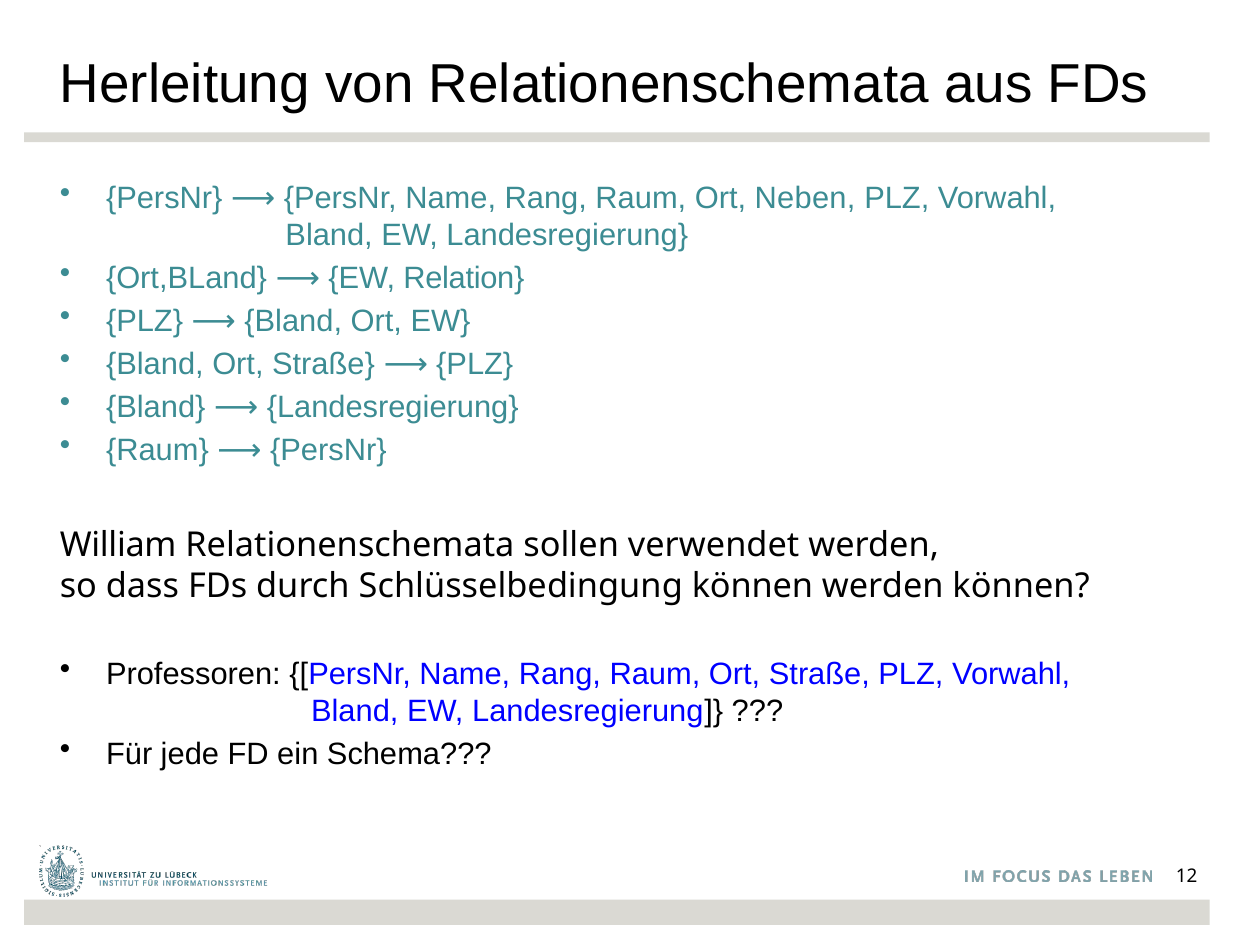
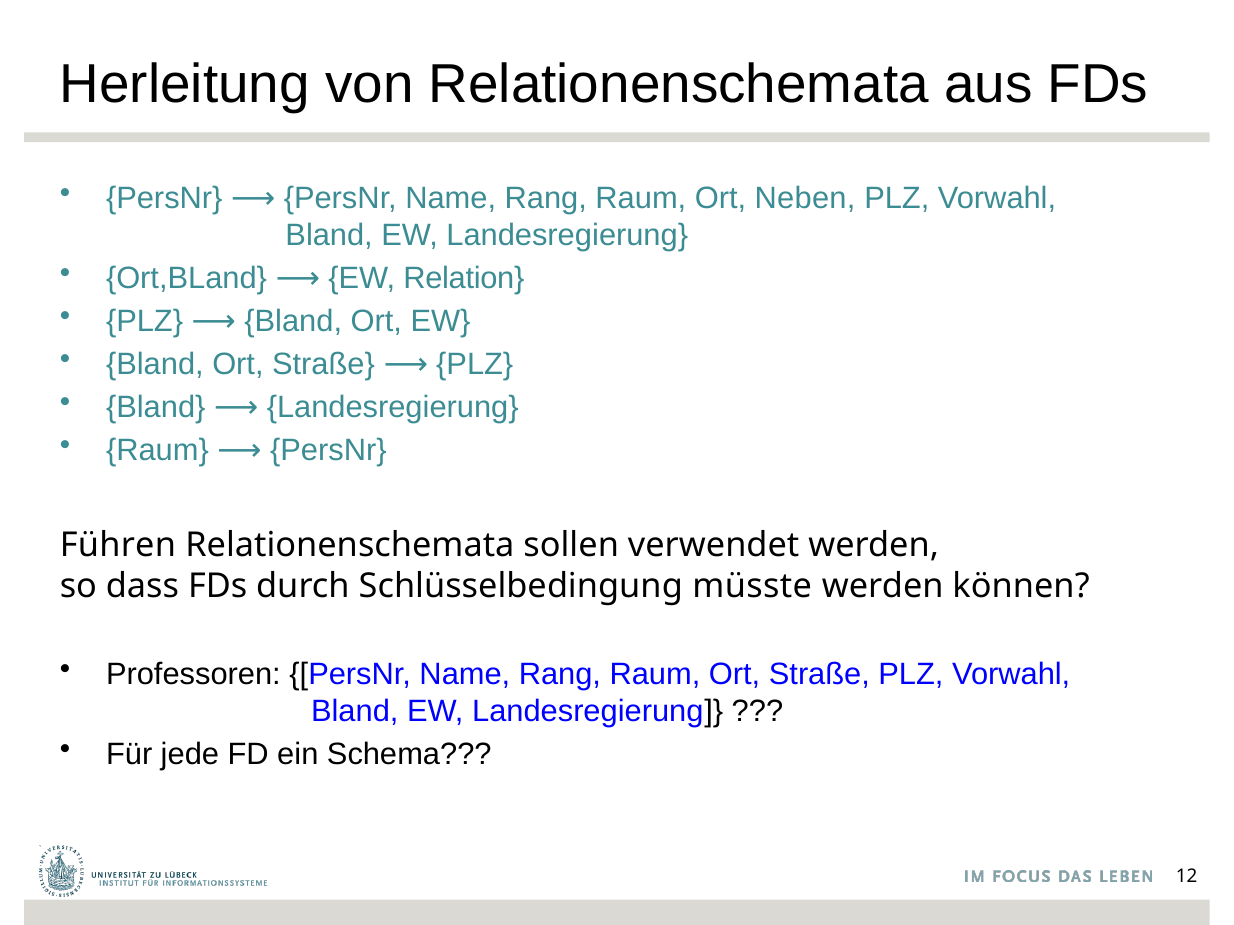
William: William -> Führen
Schlüsselbedingung können: können -> müsste
